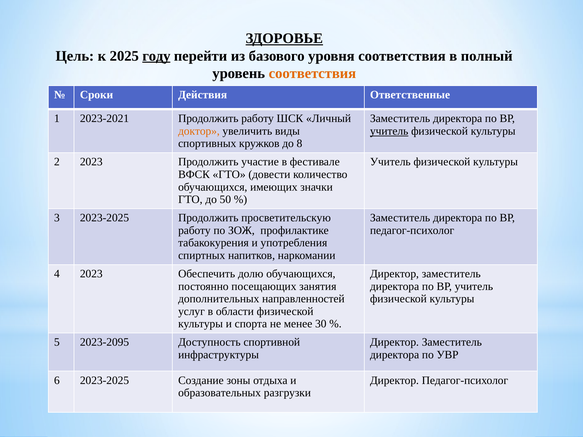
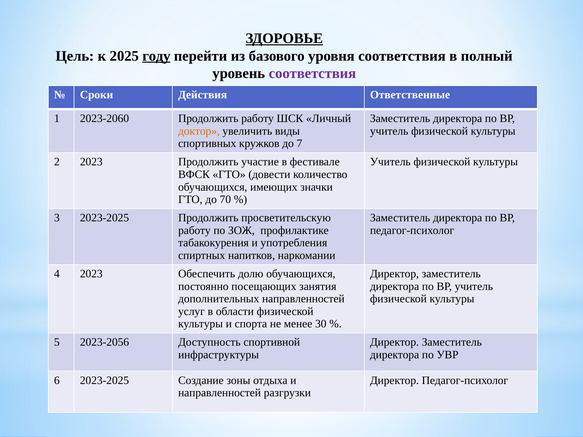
соответствия at (312, 73) colour: orange -> purple
2023-2021: 2023-2021 -> 2023-2060
учитель at (389, 131) underline: present -> none
8: 8 -> 7
50: 50 -> 70
2023-2095: 2023-2095 -> 2023-2056
образовательных at (220, 393): образовательных -> направленностей
